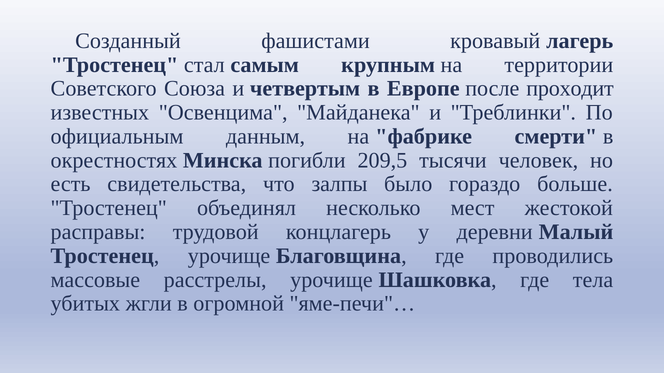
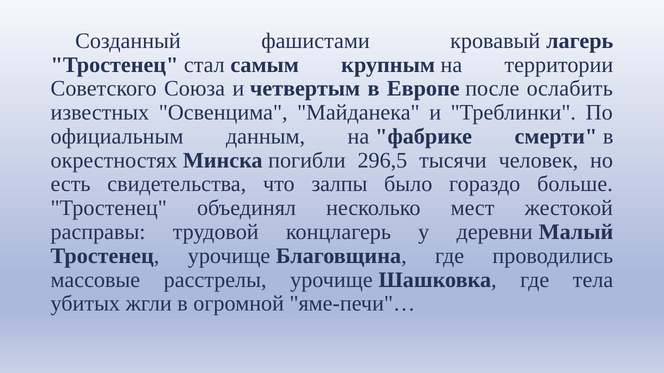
проходит: проходит -> ослабить
209,5: 209,5 -> 296,5
